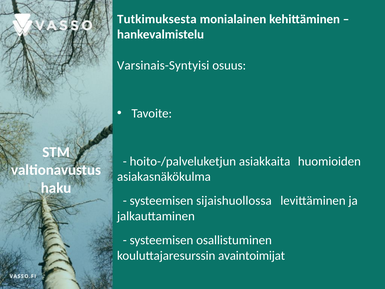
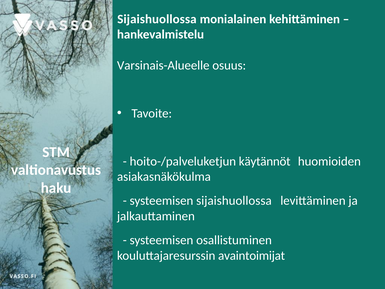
Tutkimuksesta at (157, 19): Tutkimuksesta -> Sijaishuollossa
Varsinais-Syntyisi: Varsinais-Syntyisi -> Varsinais-Alueelle
asiakkaita: asiakkaita -> käytännöt
